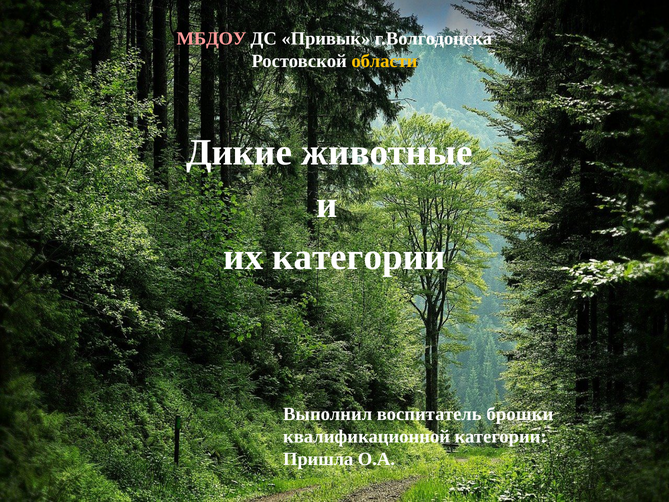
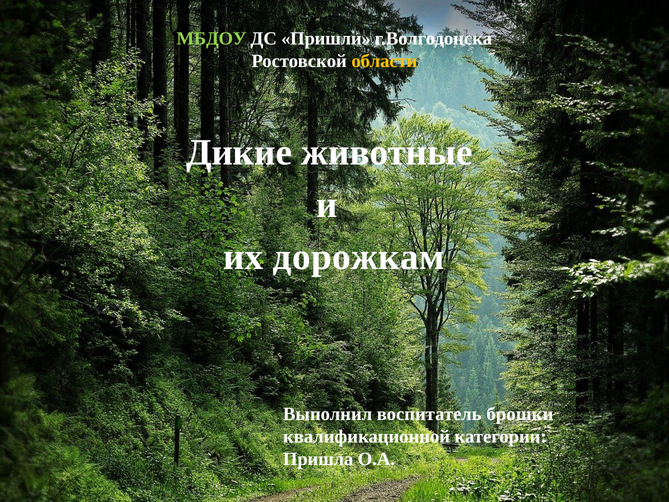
МБДОУ colour: pink -> light green
Привык: Привык -> Пришли
их категории: категории -> дорожкам
